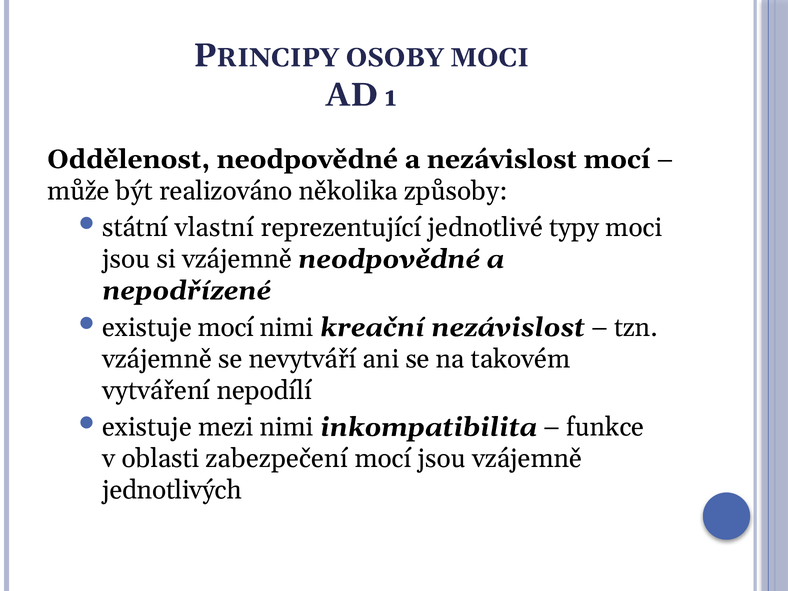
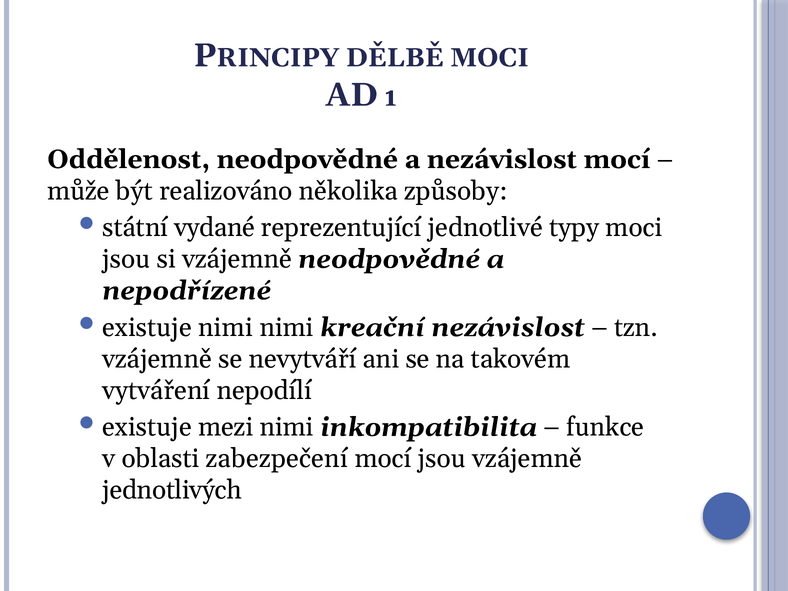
OSOBY: OSOBY -> DĚLBĚ
vlastní: vlastní -> vydané
existuje mocí: mocí -> nimi
